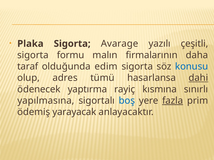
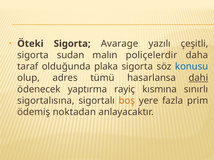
Plaka: Plaka -> Öteki
formu: formu -> sudan
firmalarının: firmalarının -> poliçelerdir
edim: edim -> plaka
yapılmasına: yapılmasına -> sigortalısına
boş colour: blue -> orange
fazla underline: present -> none
yarayacak: yarayacak -> noktadan
